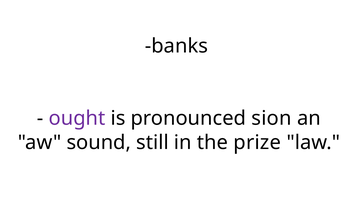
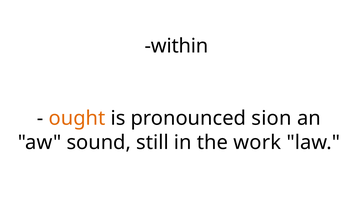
banks: banks -> within
ought colour: purple -> orange
prize: prize -> work
